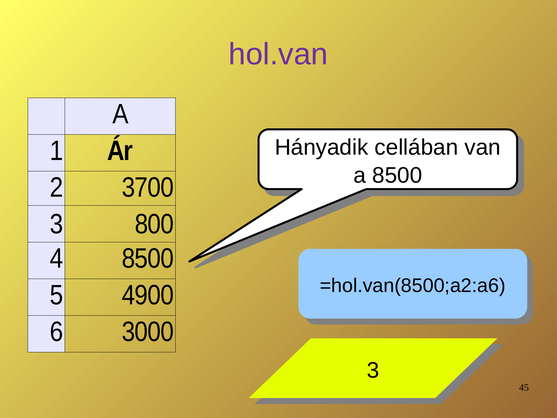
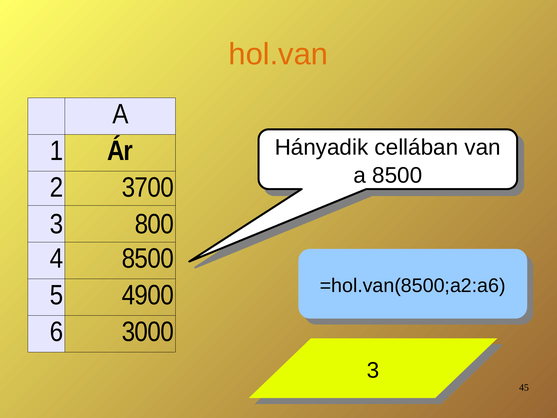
hol.van colour: purple -> orange
